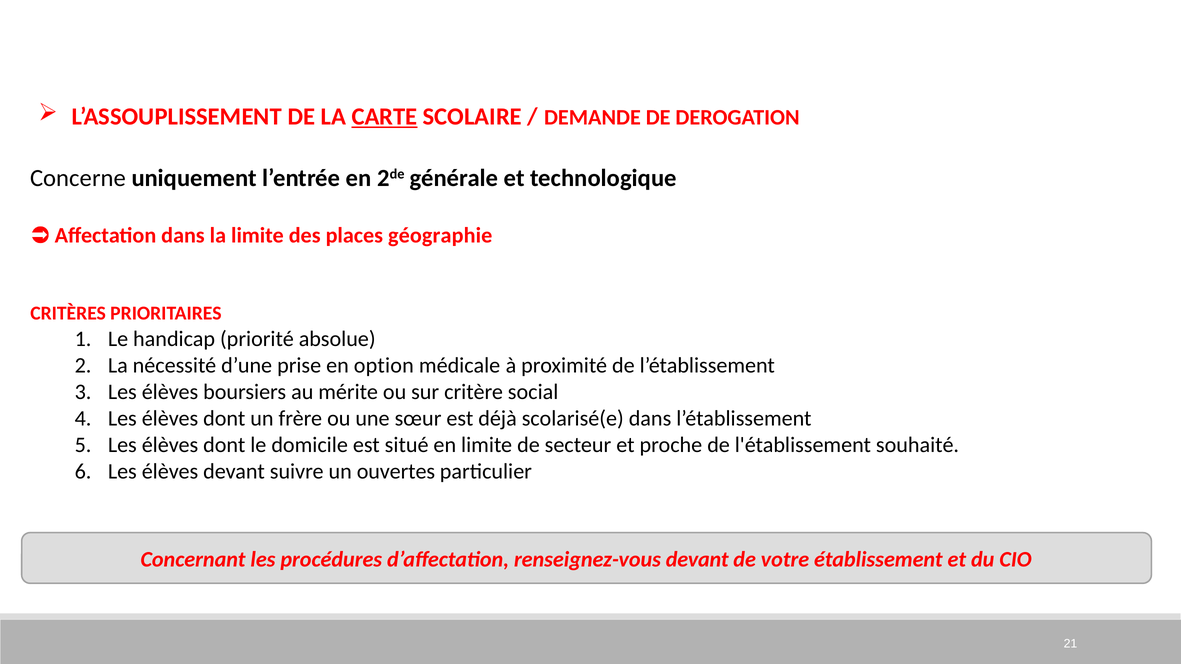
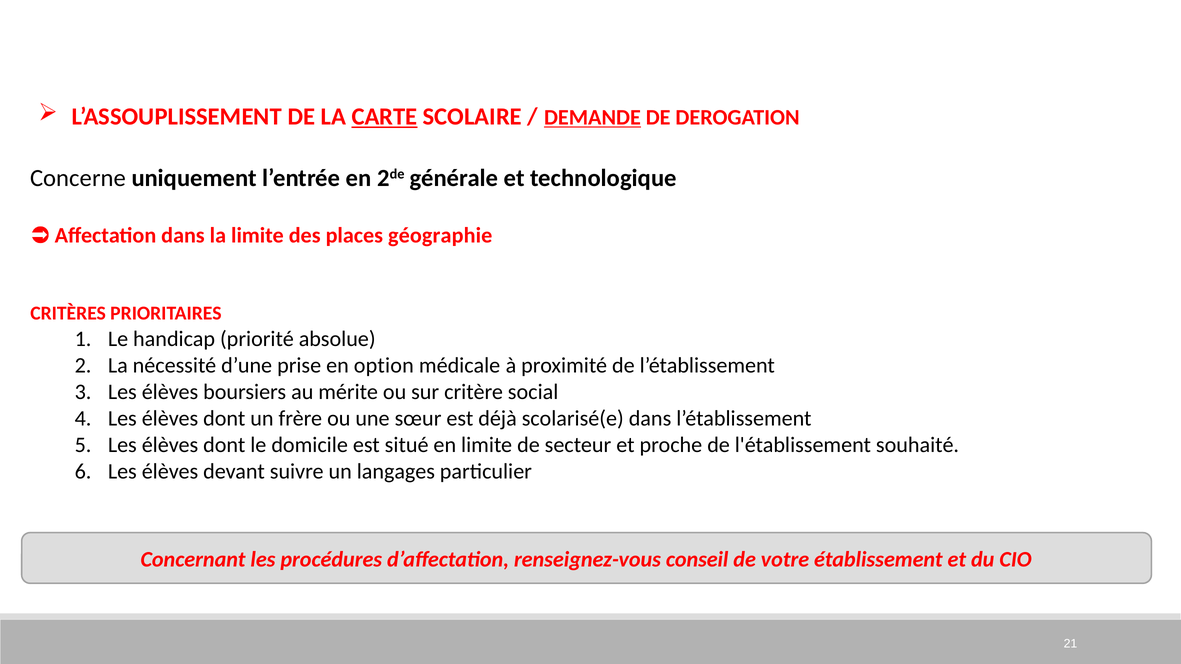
DEMANDE underline: none -> present
ouvertes: ouvertes -> langages
renseignez-vous devant: devant -> conseil
